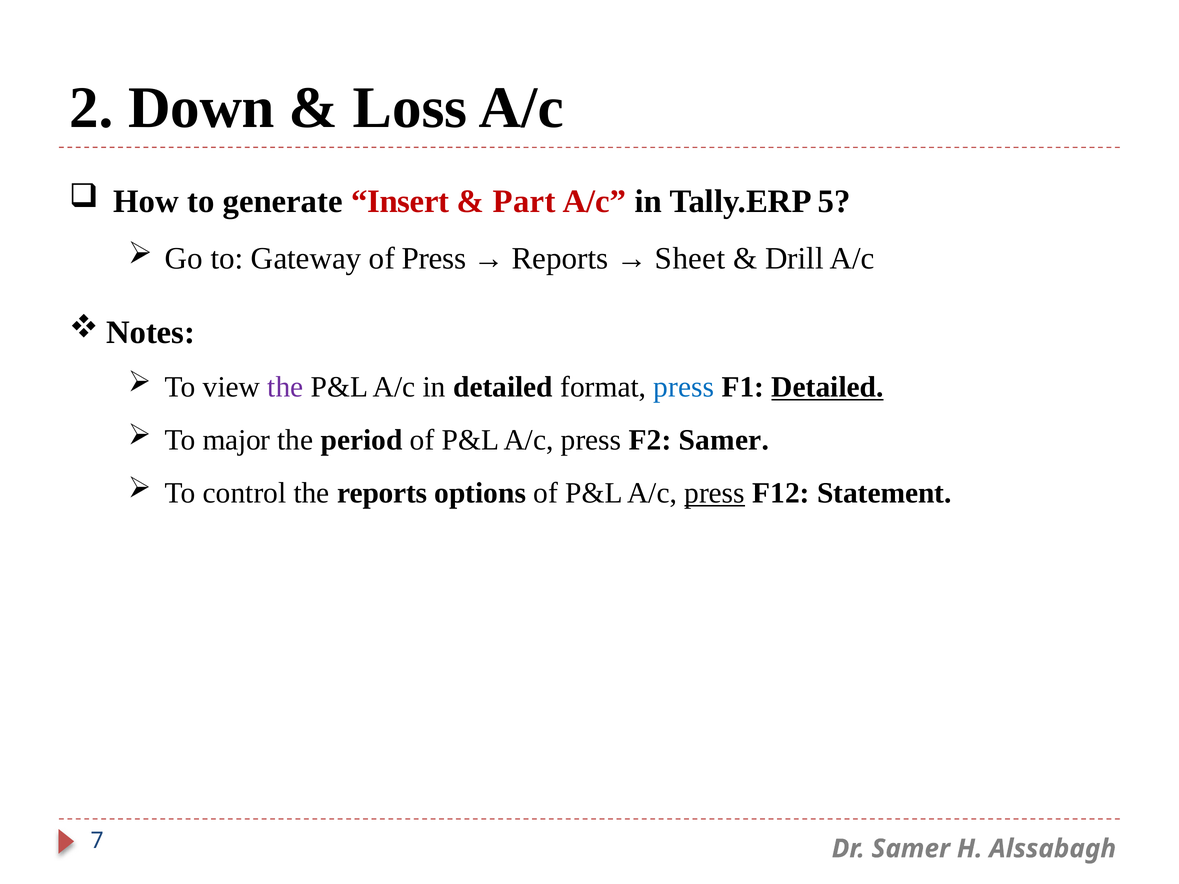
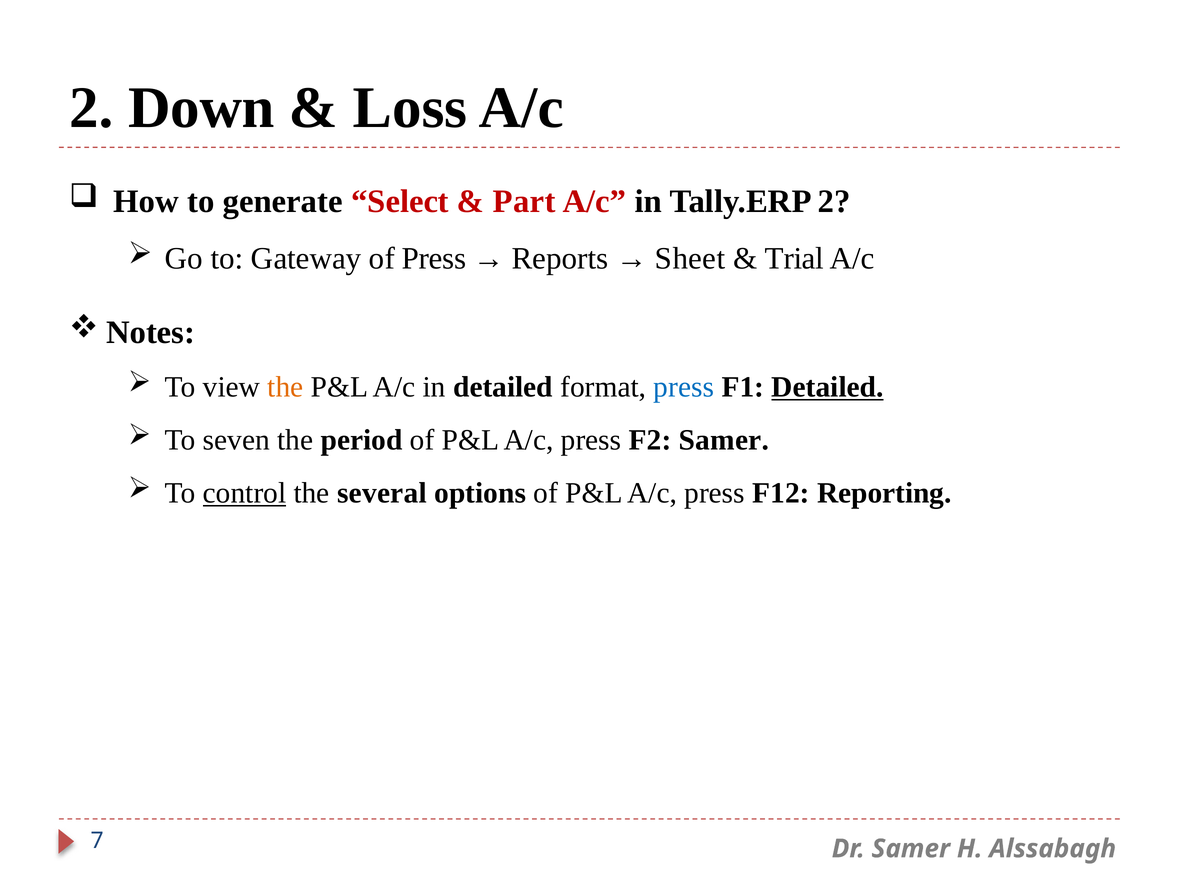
Insert: Insert -> Select
Tally.ERP 5: 5 -> 2
Drill: Drill -> Trial
the at (285, 387) colour: purple -> orange
major: major -> seven
control underline: none -> present
the reports: reports -> several
press at (715, 493) underline: present -> none
Statement: Statement -> Reporting
